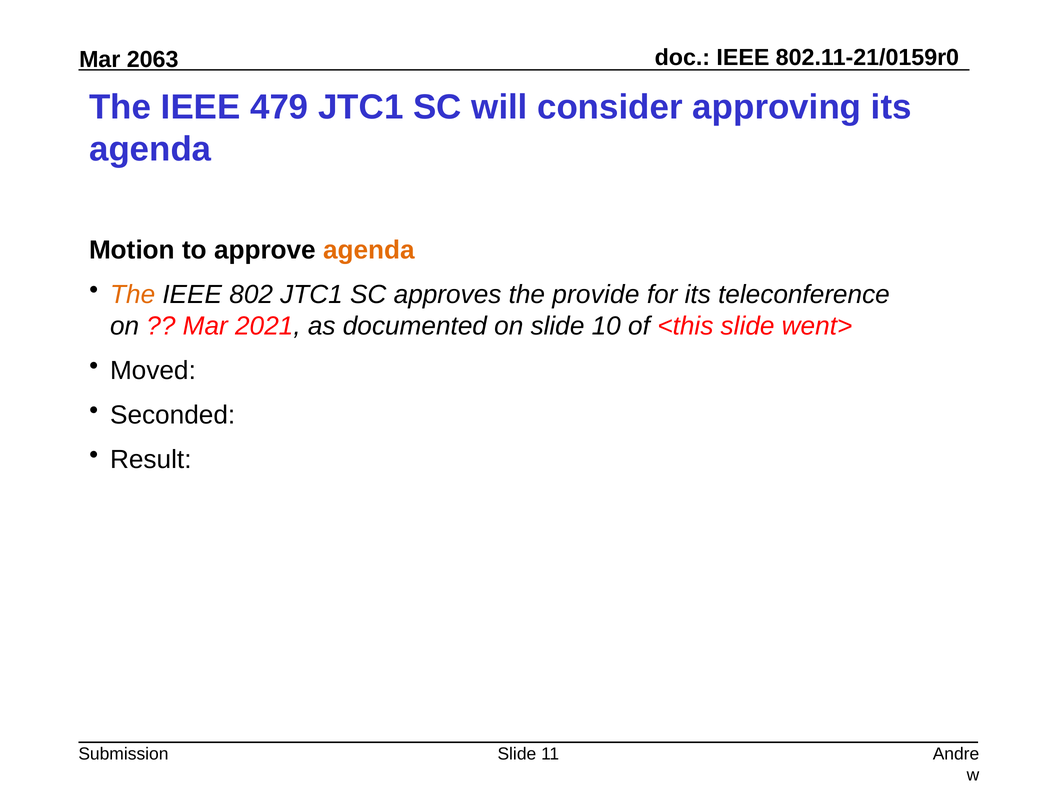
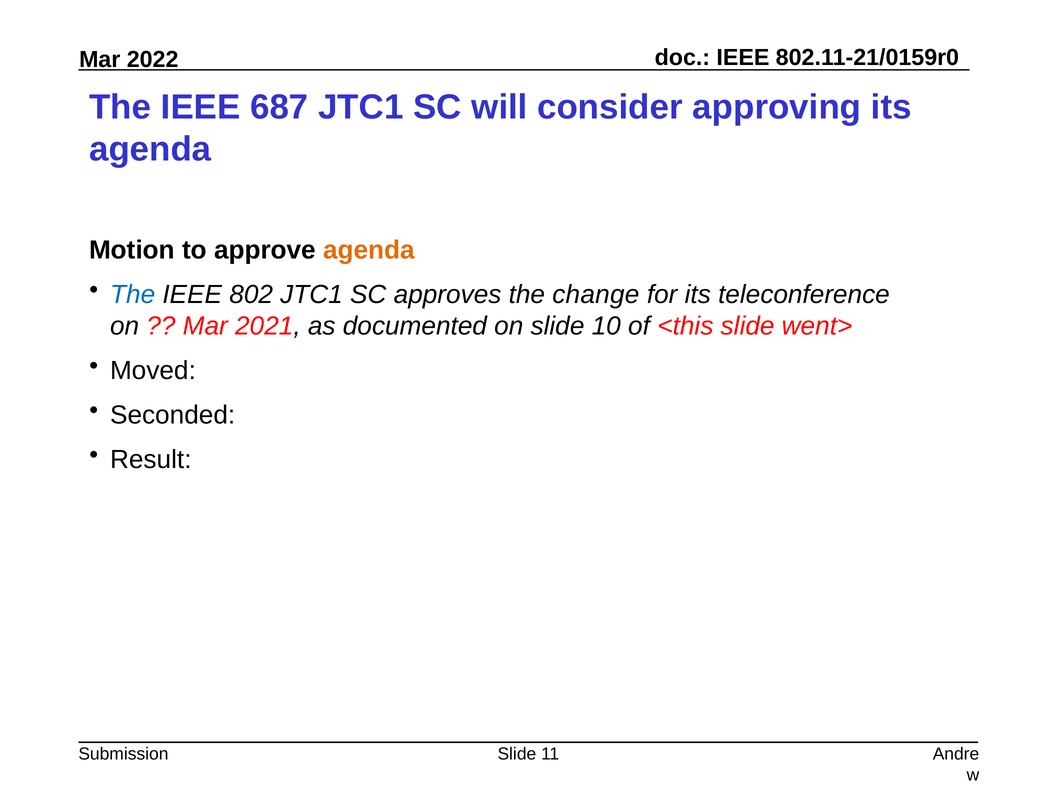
2063: 2063 -> 2022
479: 479 -> 687
The at (133, 294) colour: orange -> blue
provide: provide -> change
